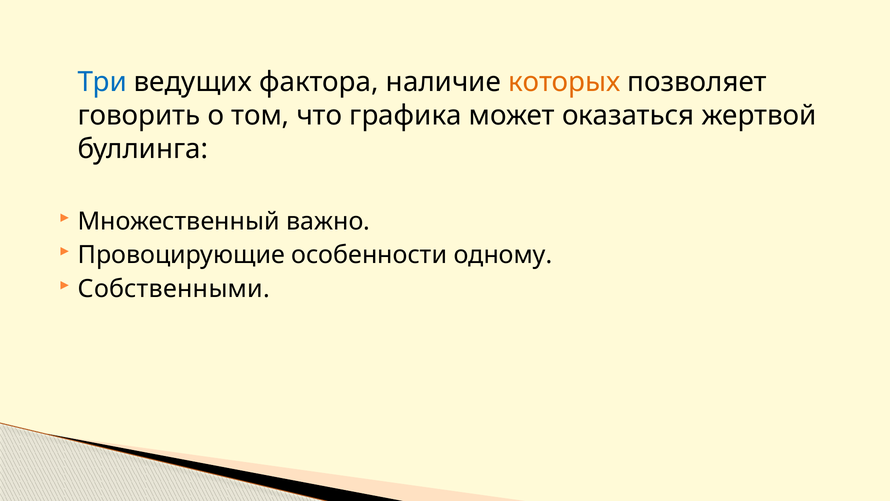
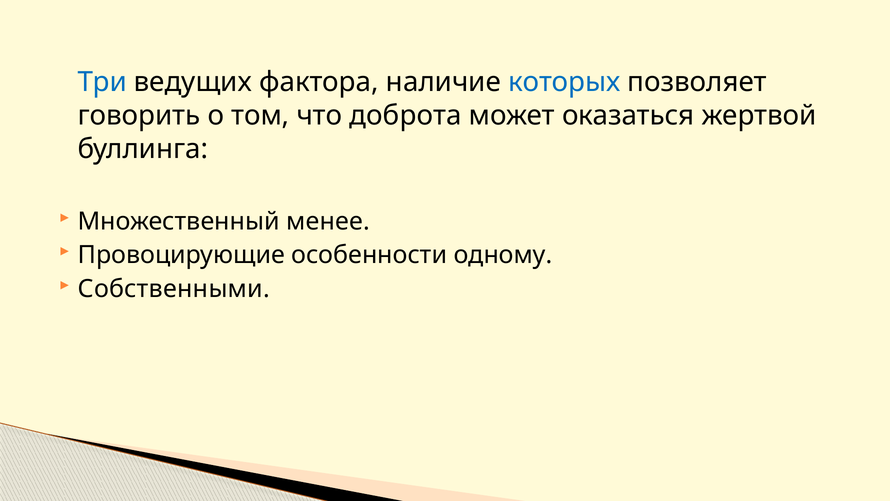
которых colour: orange -> blue
графика: графика -> доброта
важно: важно -> менее
